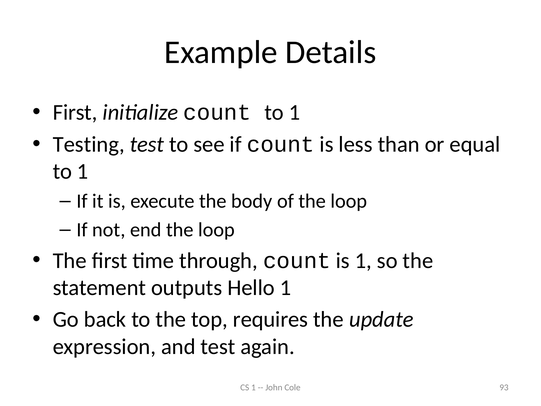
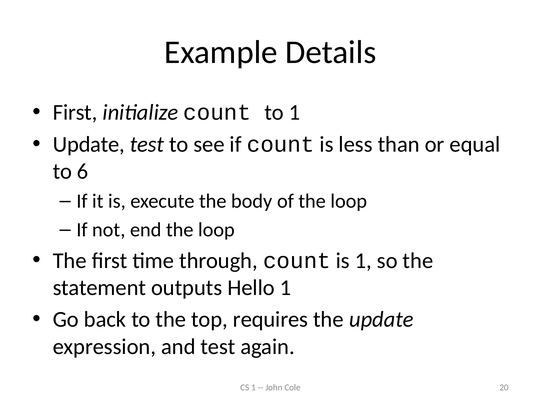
Testing at (89, 144): Testing -> Update
1 at (83, 171): 1 -> 6
93: 93 -> 20
